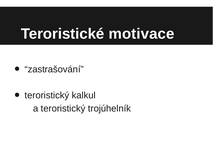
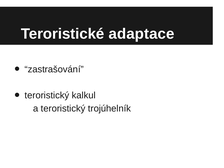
motivace: motivace -> adaptace
